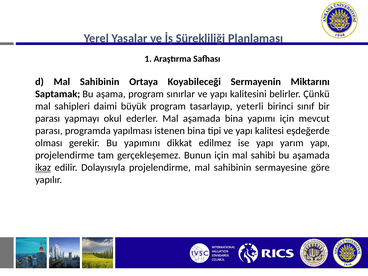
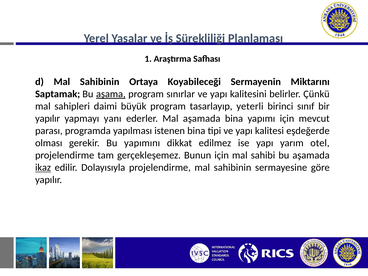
aşama underline: none -> present
parası at (48, 118): parası -> yapılır
okul: okul -> yanı
yarım yapı: yapı -> otel
